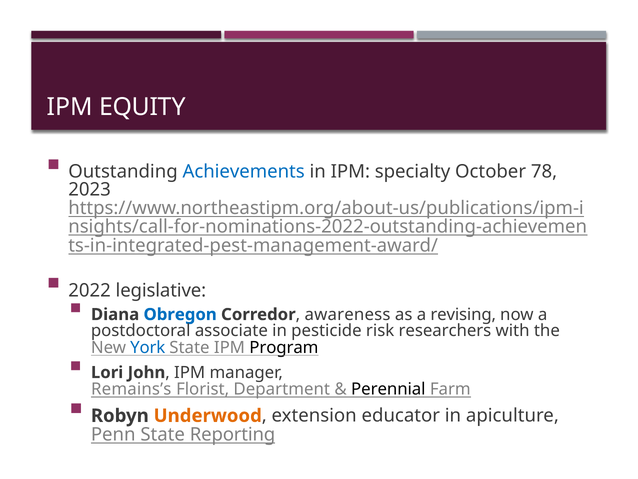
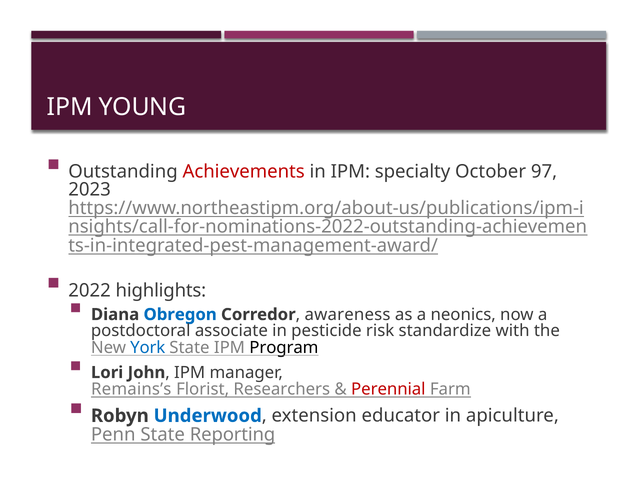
EQUITY: EQUITY -> YOUNG
Achievements colour: blue -> red
78: 78 -> 97
legislative: legislative -> highlights
revising: revising -> neonics
researchers: researchers -> standardize
Department: Department -> Researchers
Perennial colour: black -> red
Underwood colour: orange -> blue
